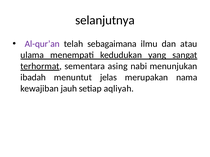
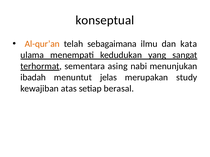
selanjutnya: selanjutnya -> konseptual
Al-qur’an colour: purple -> orange
atau: atau -> kata
nama: nama -> study
jauh: jauh -> atas
aqliyah: aqliyah -> berasal
